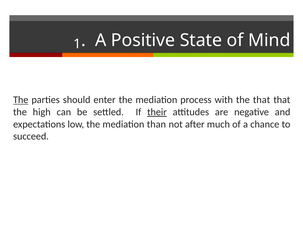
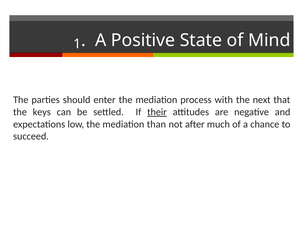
The at (21, 100) underline: present -> none
the that: that -> next
high: high -> keys
